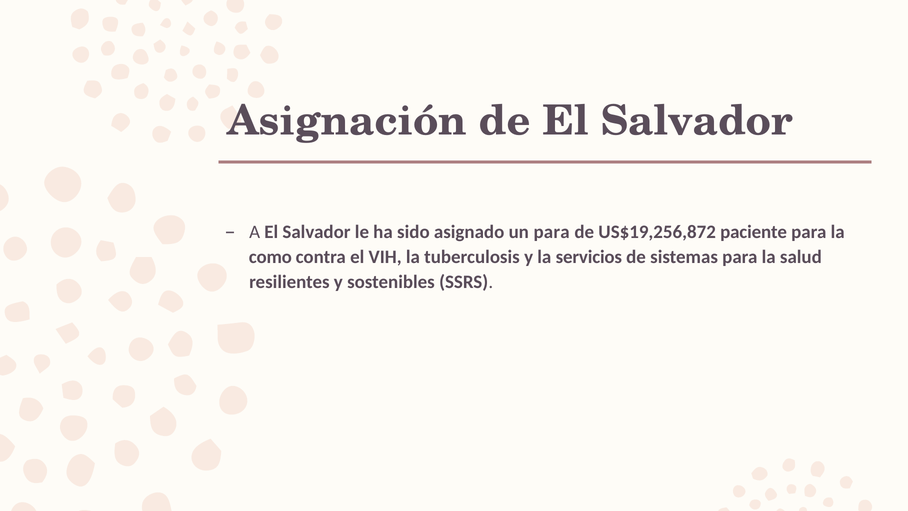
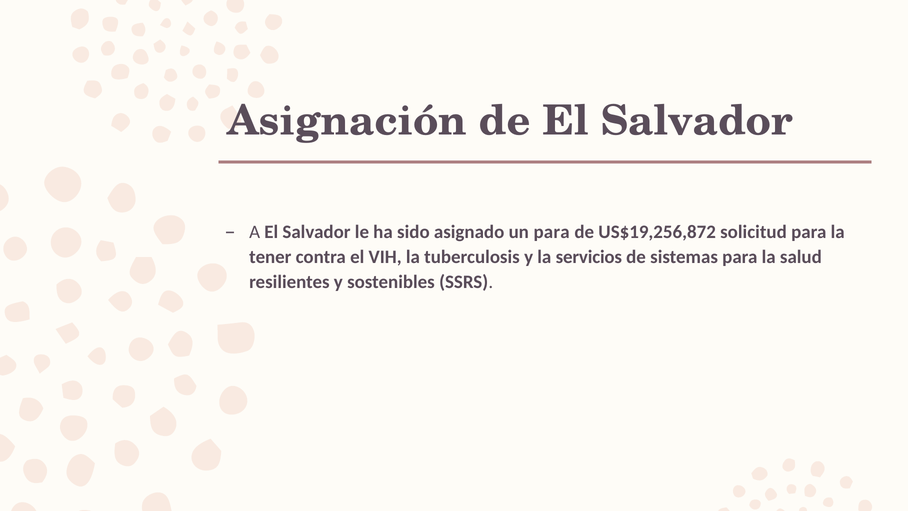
paciente: paciente -> solicitud
como: como -> tener
